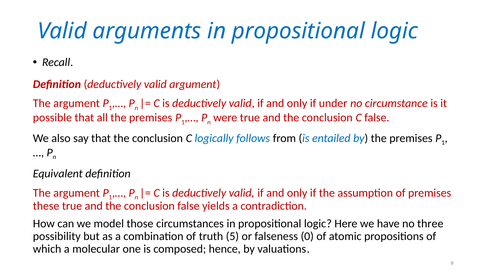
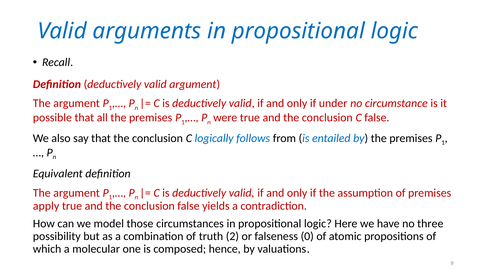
these: these -> apply
5: 5 -> 2
